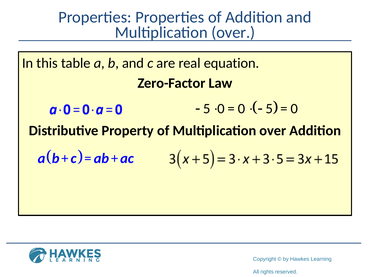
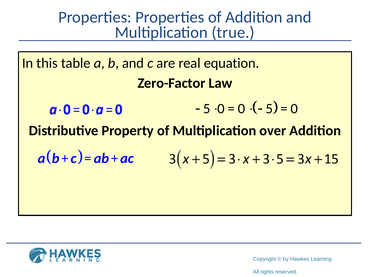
over at (233, 33): over -> true
